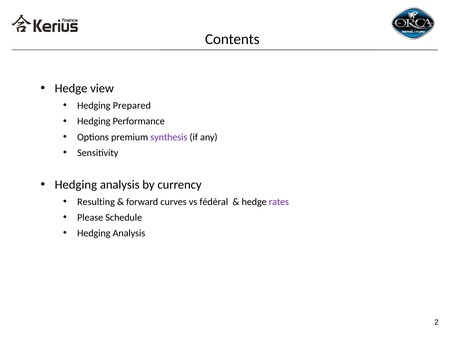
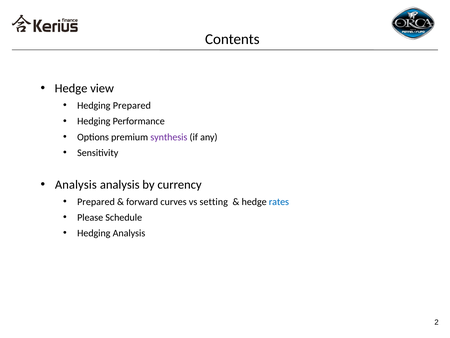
Hedging at (76, 184): Hedging -> Analysis
Resulting at (96, 201): Resulting -> Prepared
fédéral: fédéral -> setting
rates colour: purple -> blue
